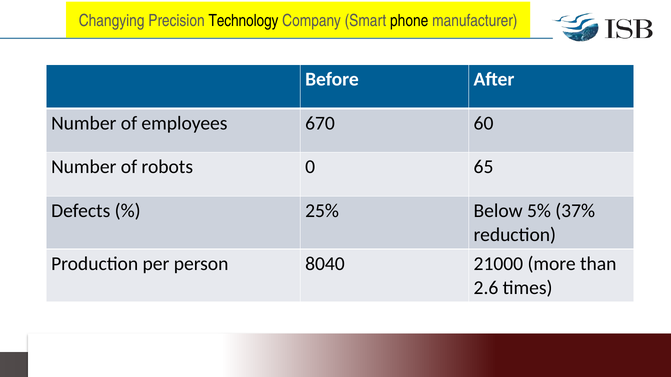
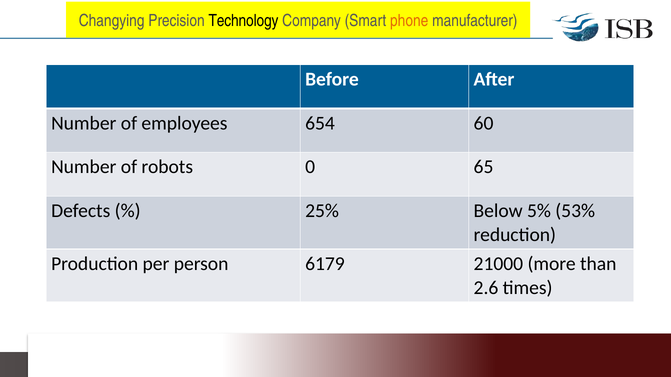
phone colour: black -> orange
670: 670 -> 654
37%: 37% -> 53%
8040: 8040 -> 6179
